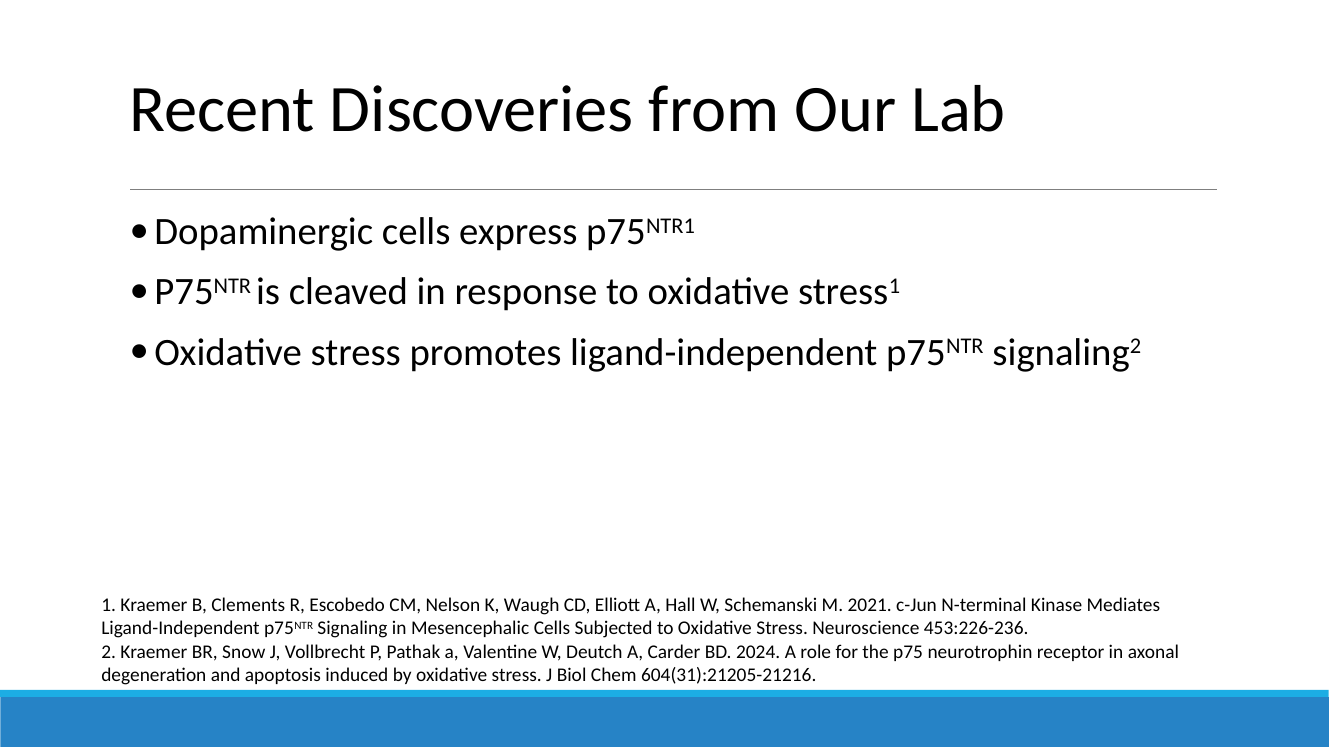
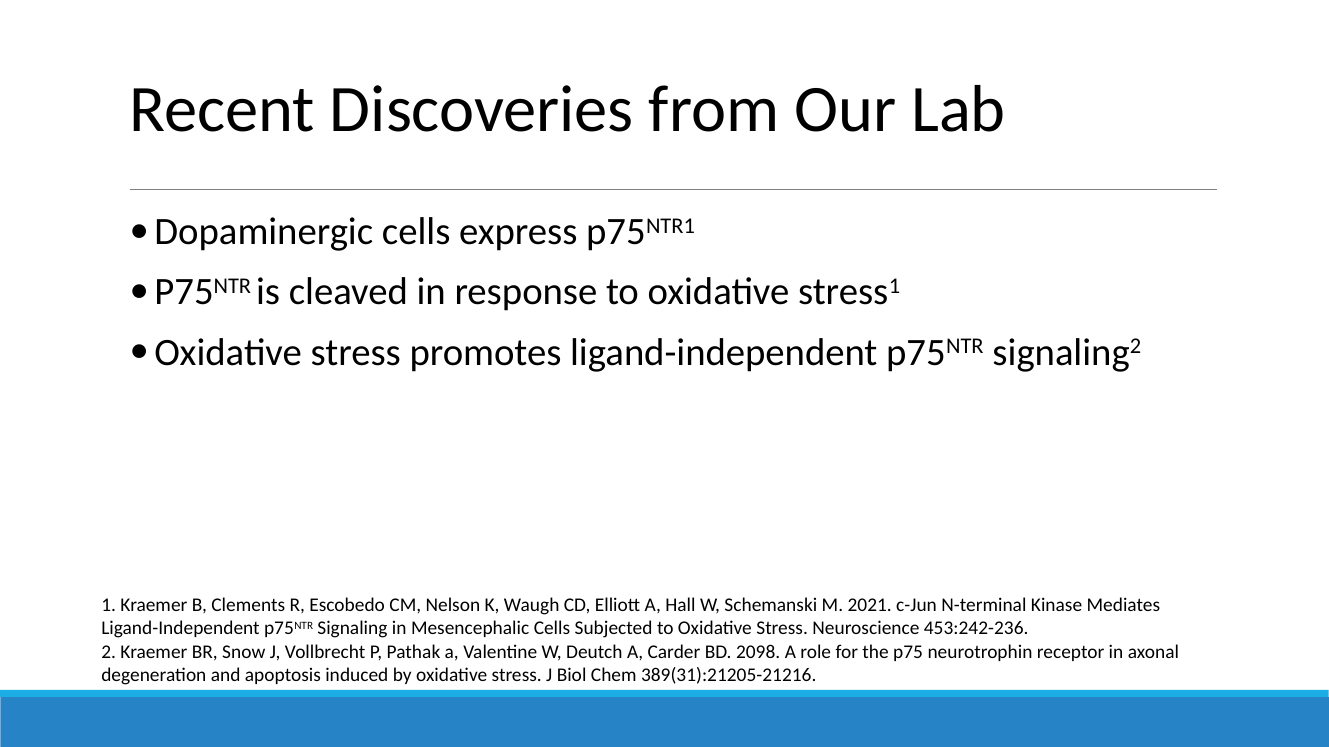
453:226-236: 453:226-236 -> 453:242-236
2024: 2024 -> 2098
604(31):21205-21216: 604(31):21205-21216 -> 389(31):21205-21216
